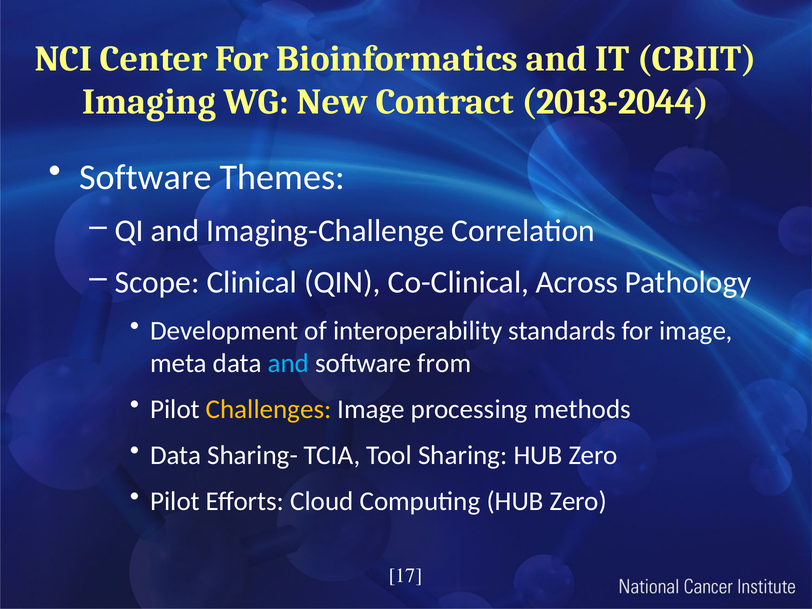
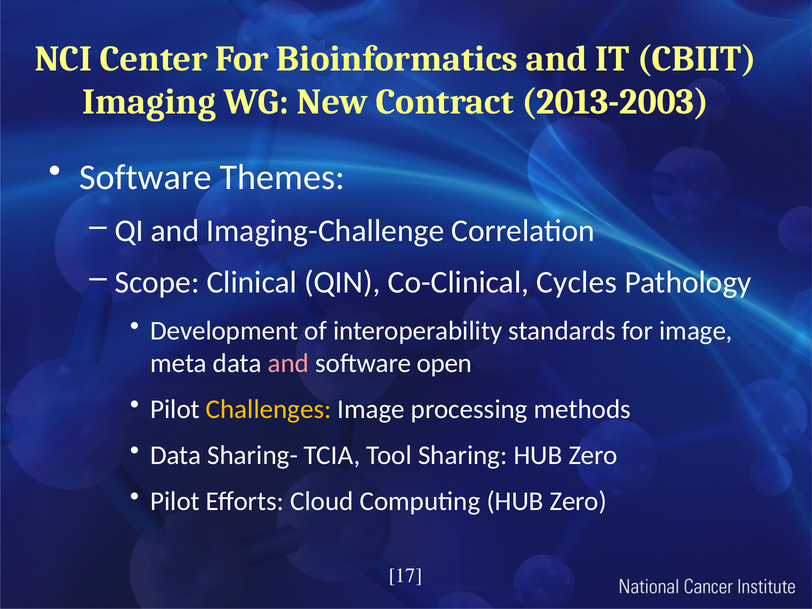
2013-2044: 2013-2044 -> 2013-2003
Across: Across -> Cycles
and at (288, 363) colour: light blue -> pink
from: from -> open
